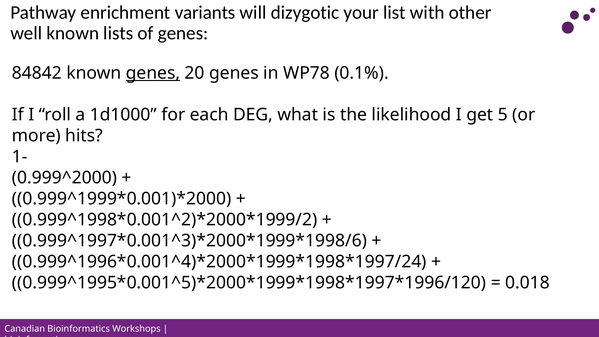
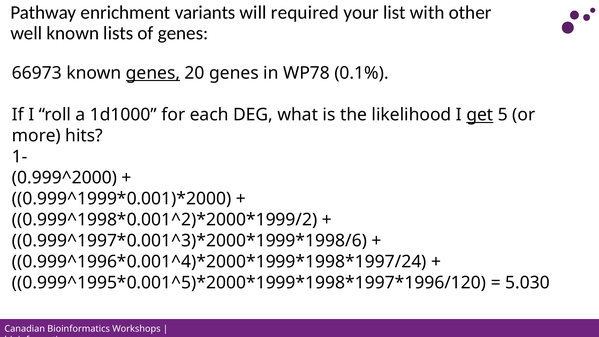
dizygotic: dizygotic -> required
84842: 84842 -> 66973
get underline: none -> present
0.018: 0.018 -> 5.030
